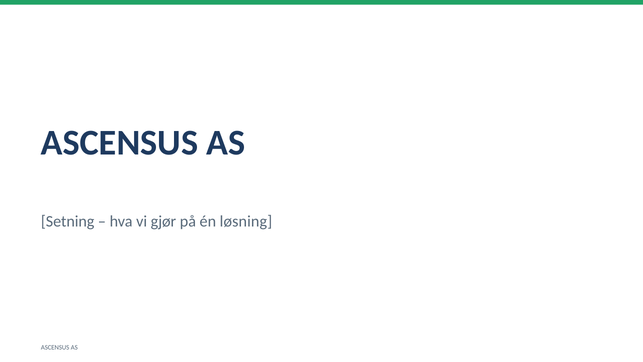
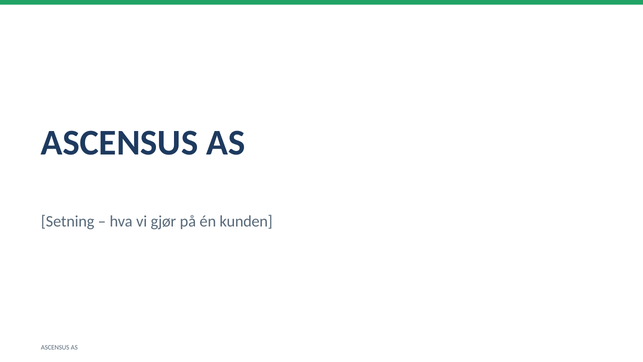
løsning: løsning -> kunden
